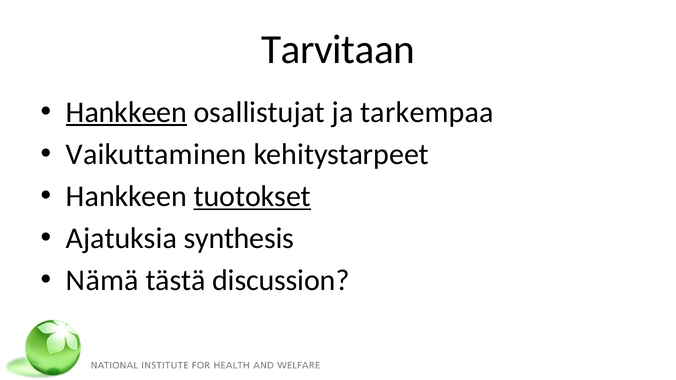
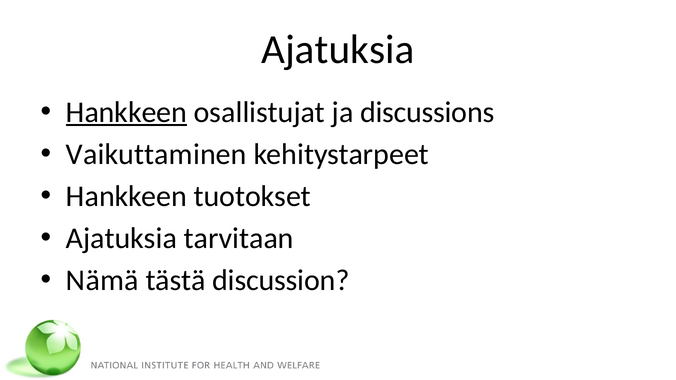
Tarvitaan at (338, 50): Tarvitaan -> Ajatuksia
tarkempaa: tarkempaa -> discussions
tuotokset underline: present -> none
synthesis: synthesis -> tarvitaan
